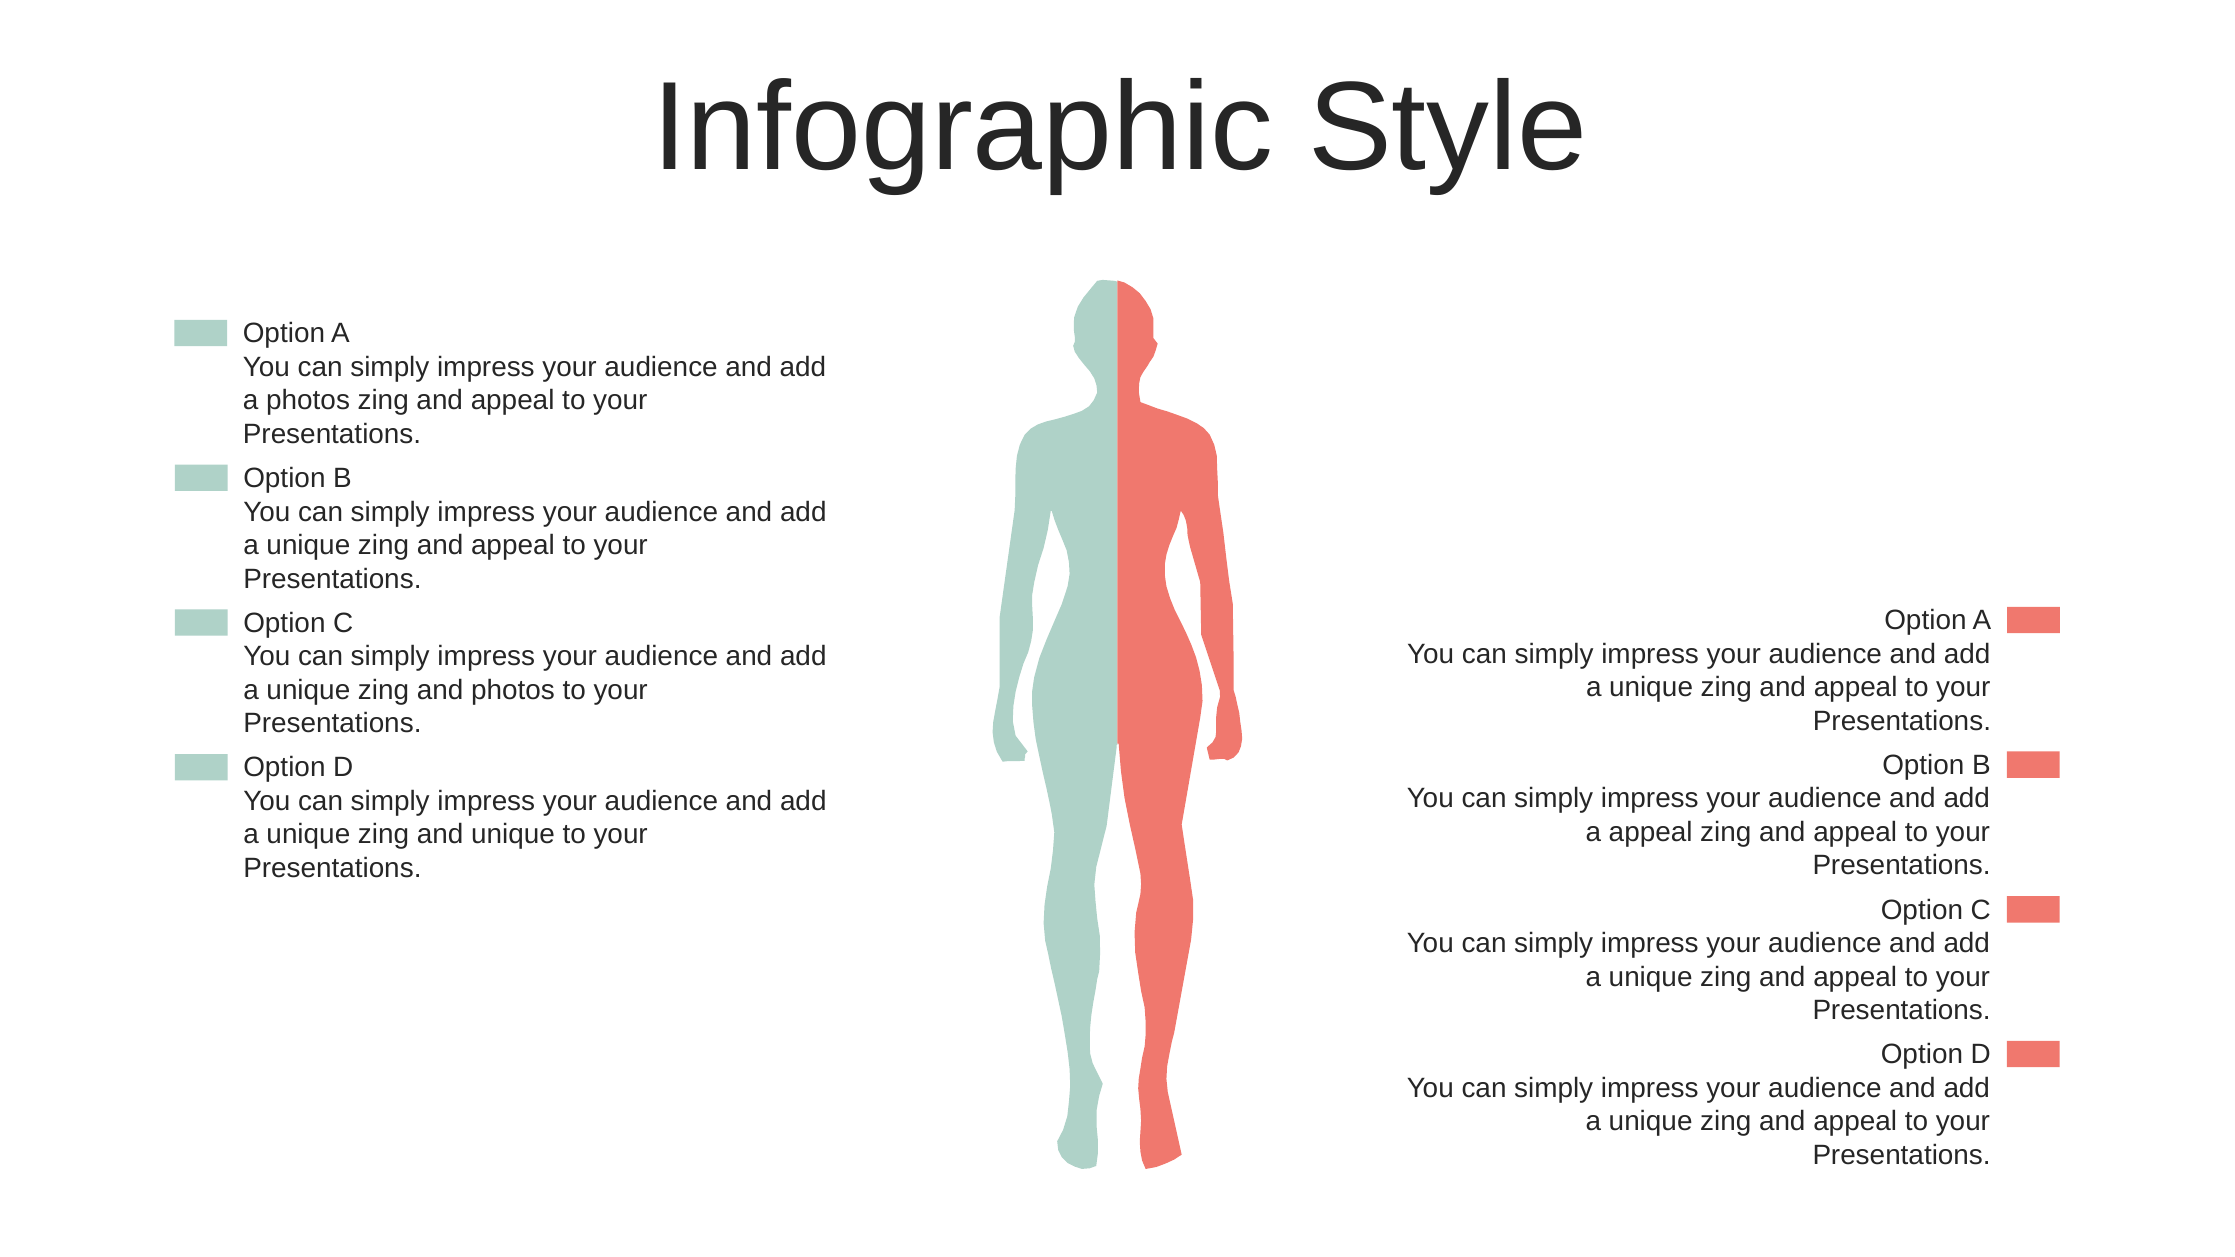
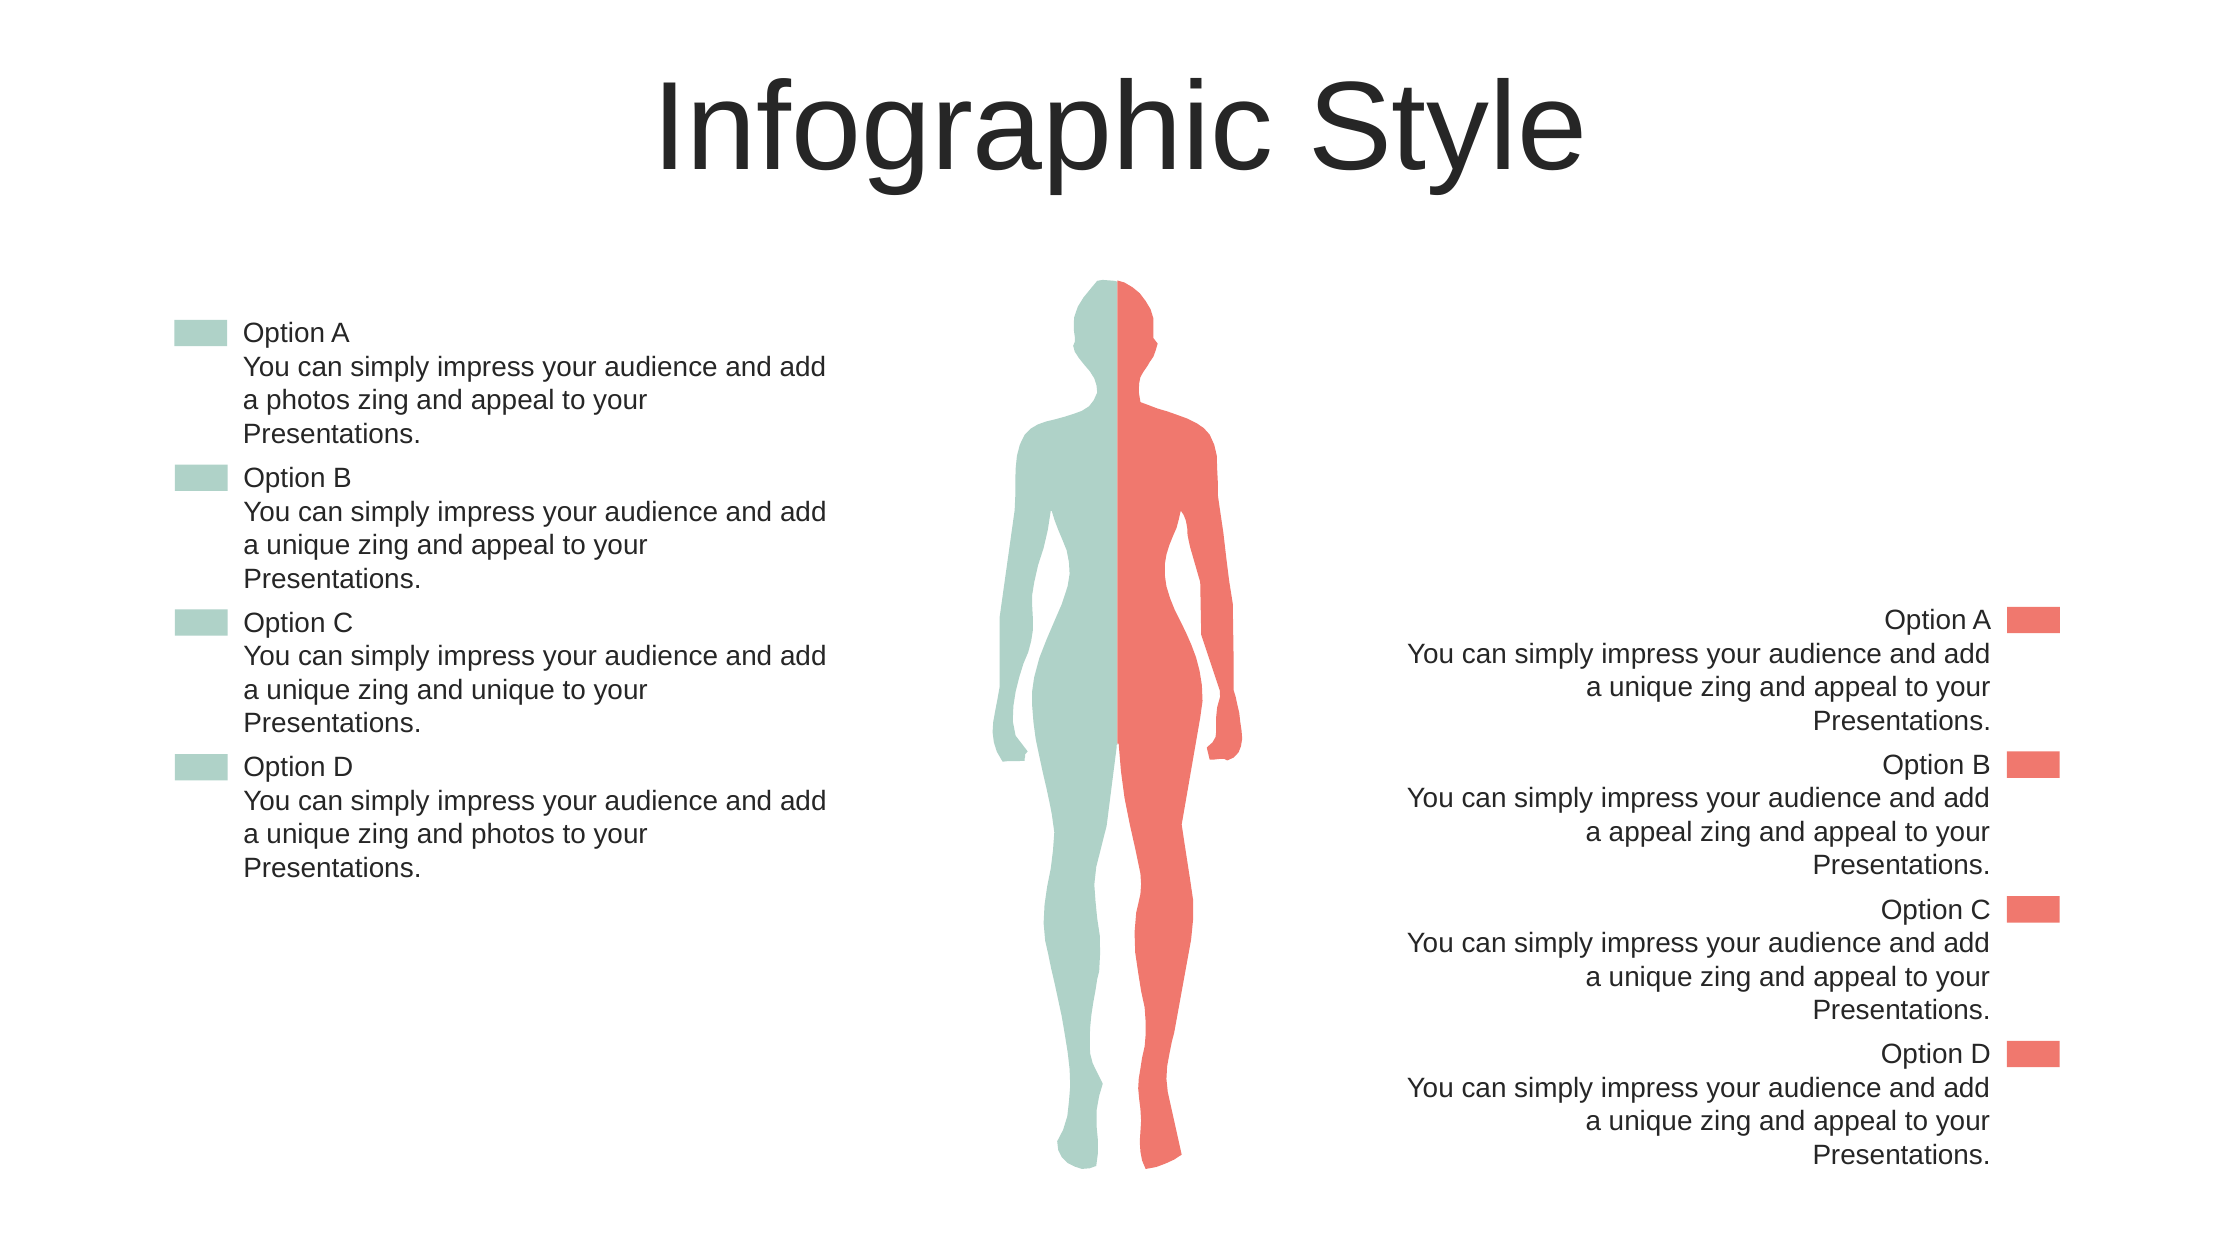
and photos: photos -> unique
and unique: unique -> photos
